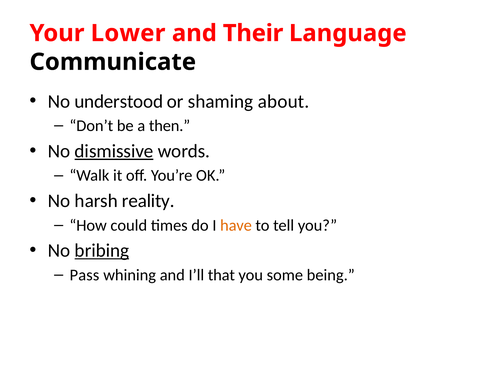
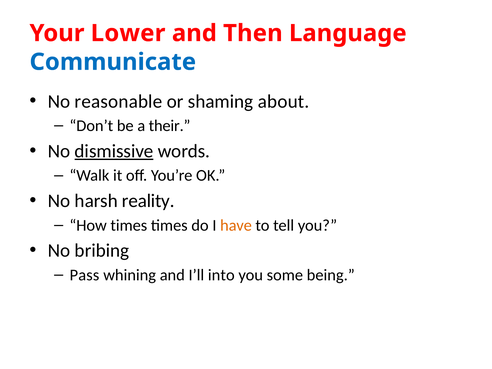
Their: Their -> Then
Communicate colour: black -> blue
understood: understood -> reasonable
then: then -> their
How could: could -> times
bribing underline: present -> none
that: that -> into
